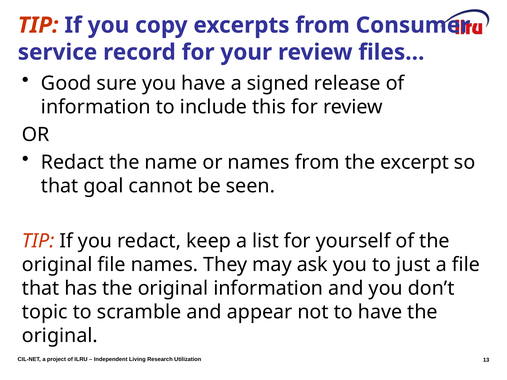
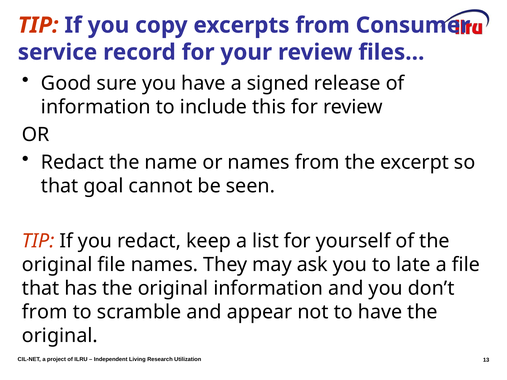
just: just -> late
topic at (45, 312): topic -> from
